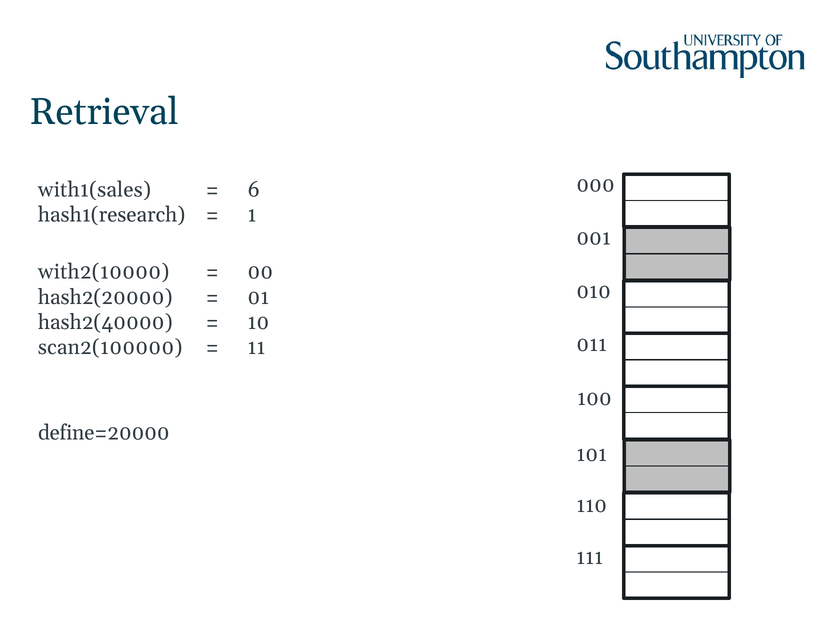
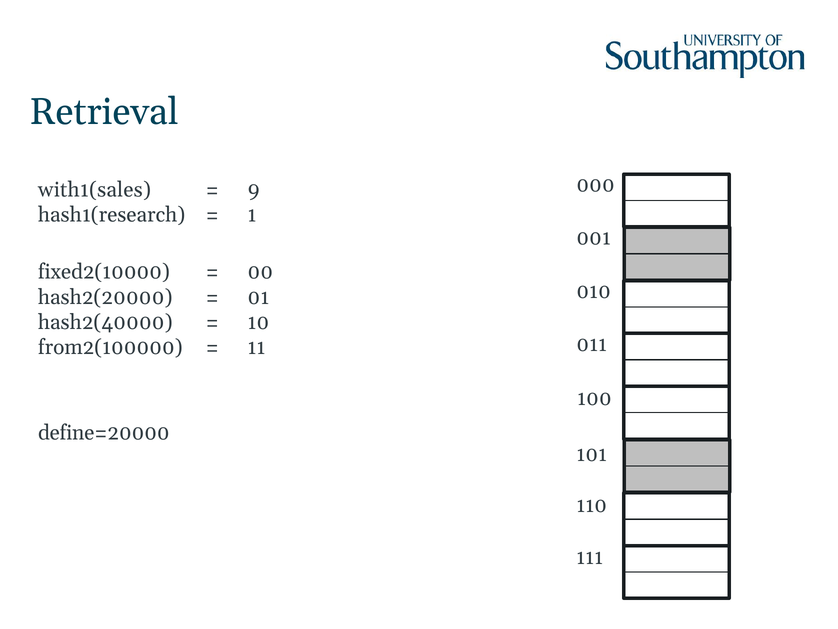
6: 6 -> 9
with2(10000: with2(10000 -> fixed2(10000
scan2(100000: scan2(100000 -> from2(100000
